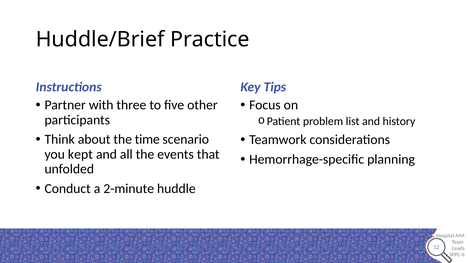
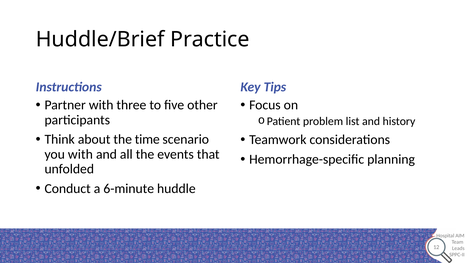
you kept: kept -> with
2-minute: 2-minute -> 6-minute
